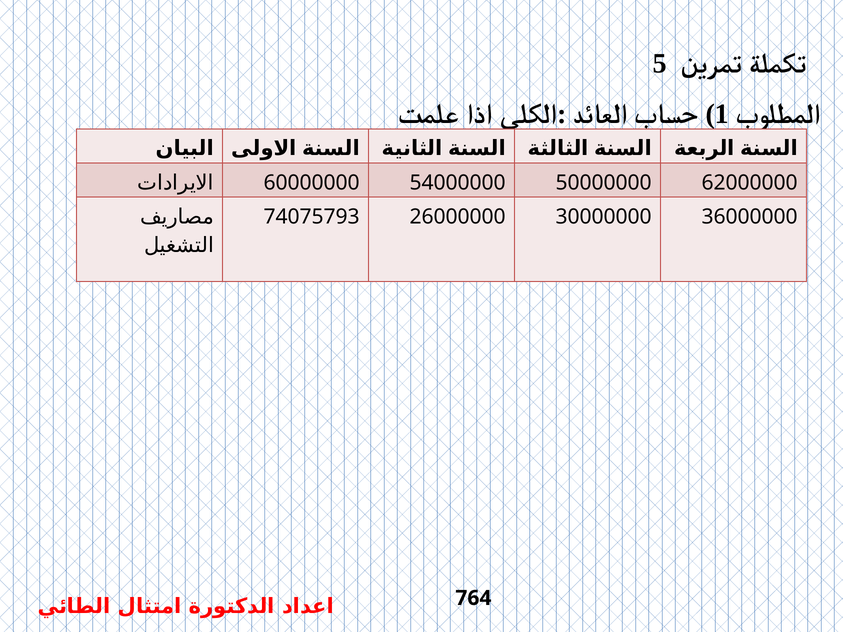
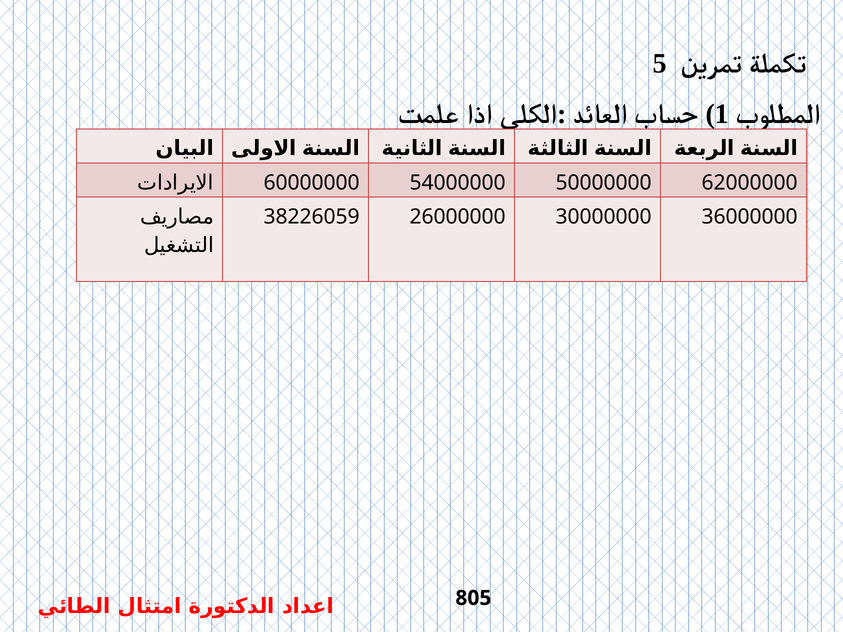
74075793: 74075793 -> 38226059
764: 764 -> 805
